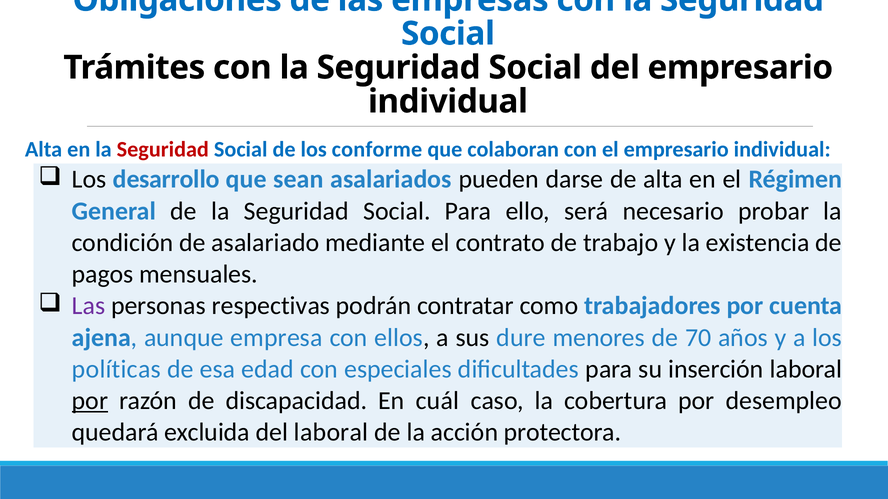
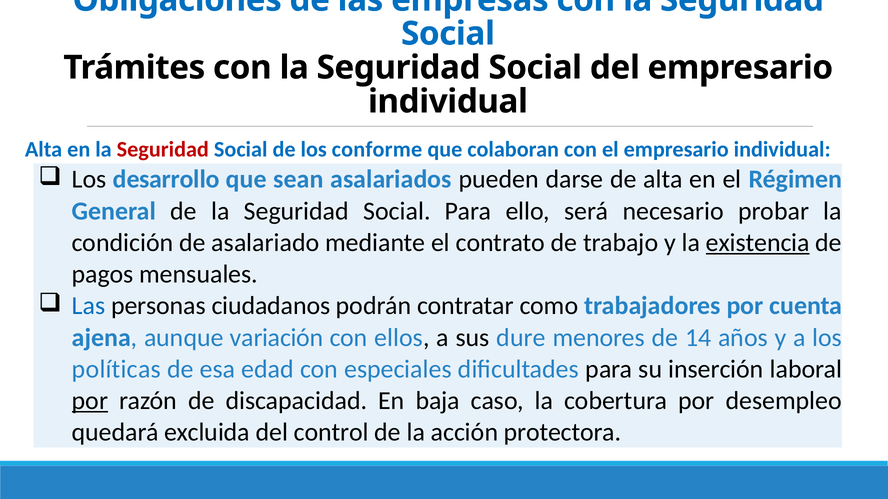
existencia underline: none -> present
Las at (89, 306) colour: purple -> blue
respectivas: respectivas -> ciudadanos
empresa: empresa -> variación
70: 70 -> 14
cuál: cuál -> baja
del laboral: laboral -> control
